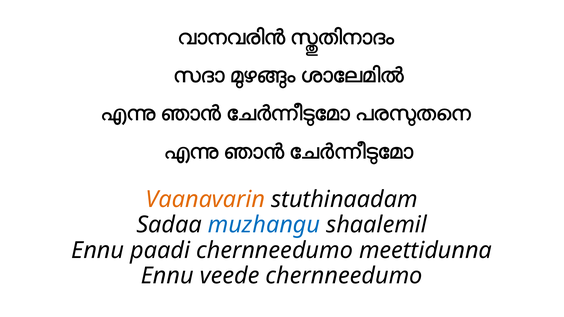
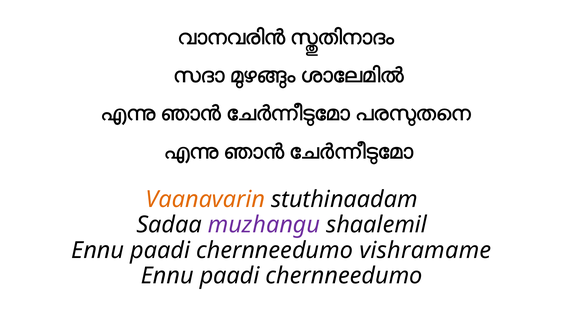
muzhangu colour: blue -> purple
meettidunna: meettidunna -> vishramame
veede at (230, 276): veede -> paadi
